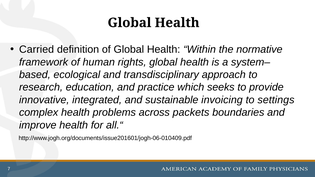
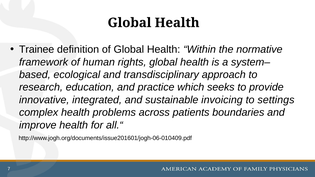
Carried: Carried -> Trainee
packets: packets -> patients
